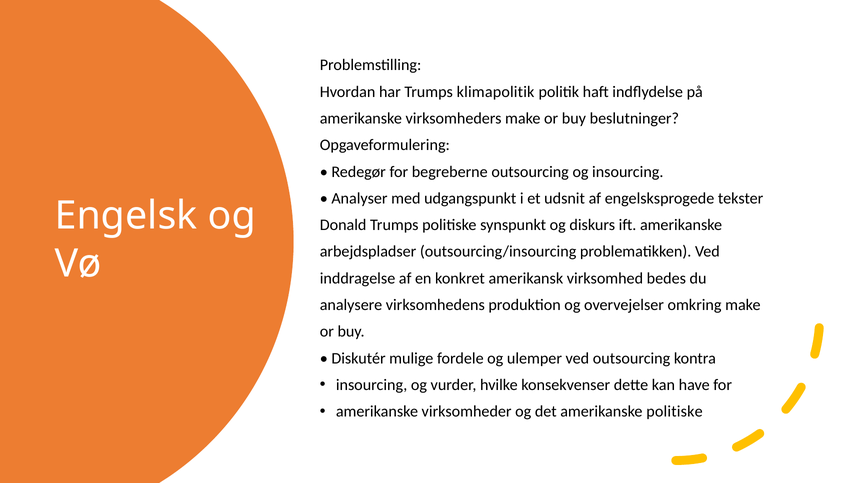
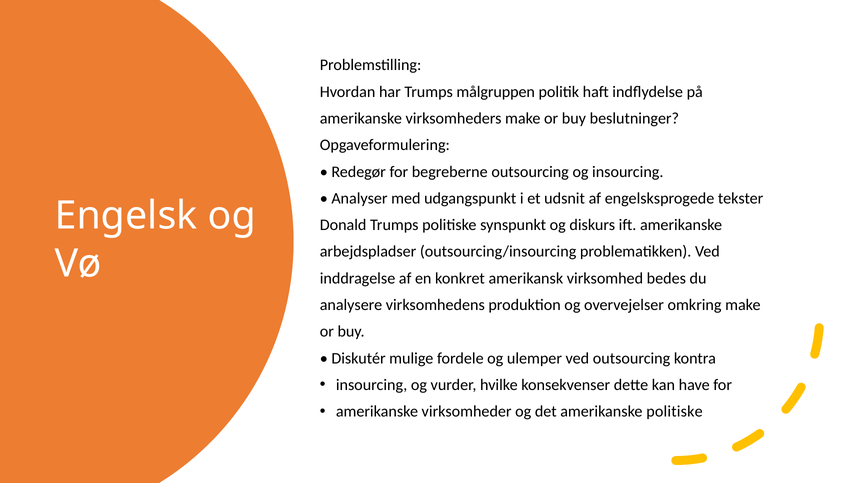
klimapolitik: klimapolitik -> målgruppen
